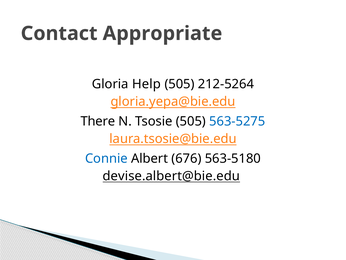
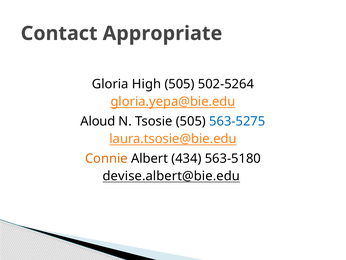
Help: Help -> High
212-5264: 212-5264 -> 502-5264
There: There -> Aloud
Connie colour: blue -> orange
676: 676 -> 434
